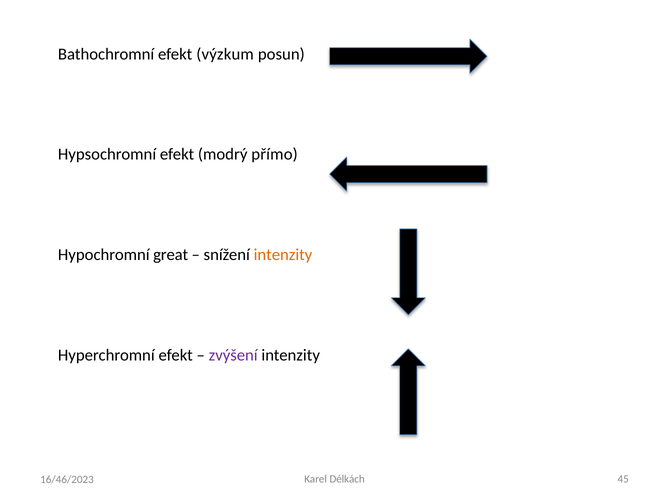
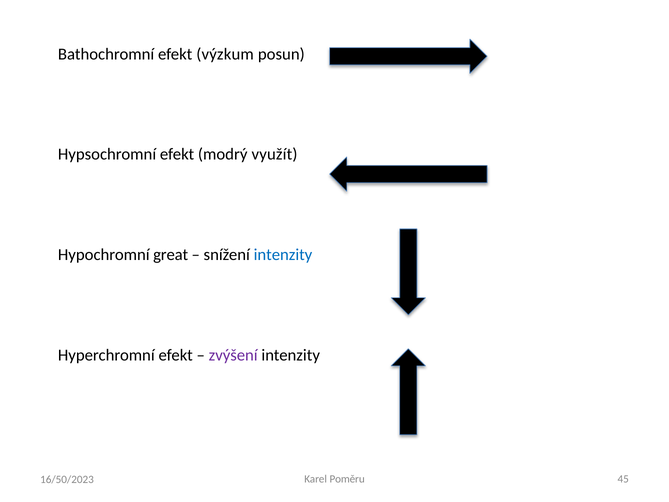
přímo: přímo -> využít
intenzity at (283, 255) colour: orange -> blue
Délkách: Délkách -> Poměru
16/46/2023: 16/46/2023 -> 16/50/2023
